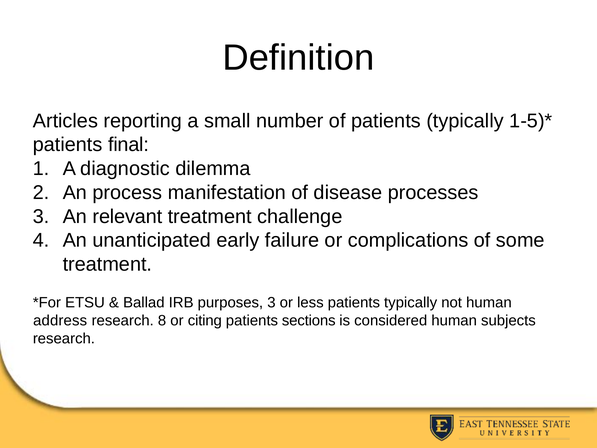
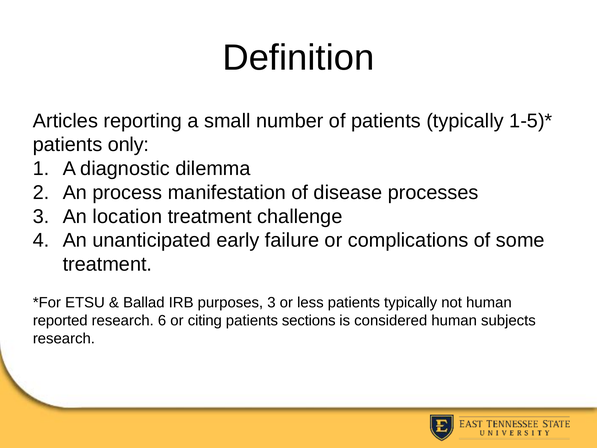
final: final -> only
relevant: relevant -> location
address: address -> reported
8: 8 -> 6
